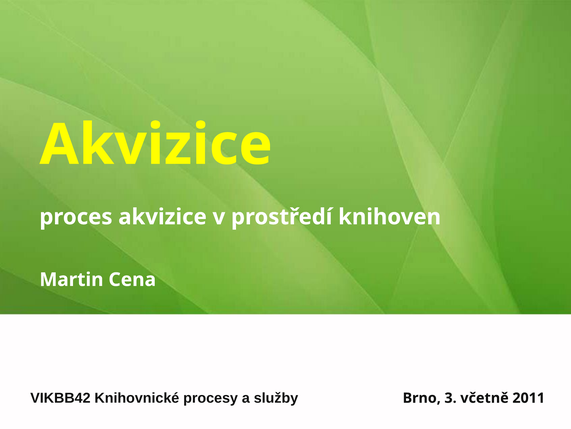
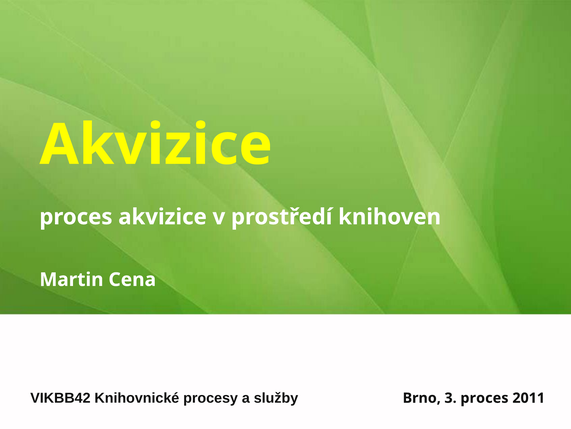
3 včetně: včetně -> proces
